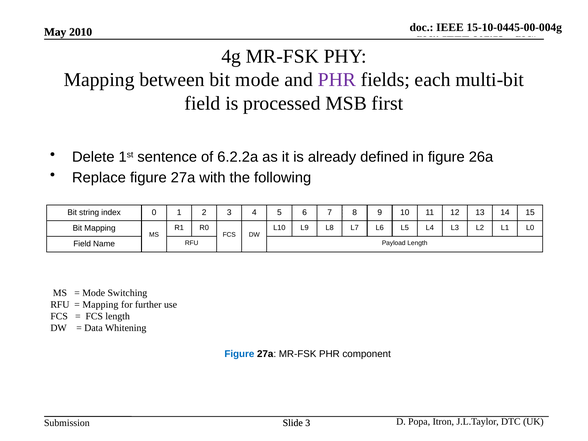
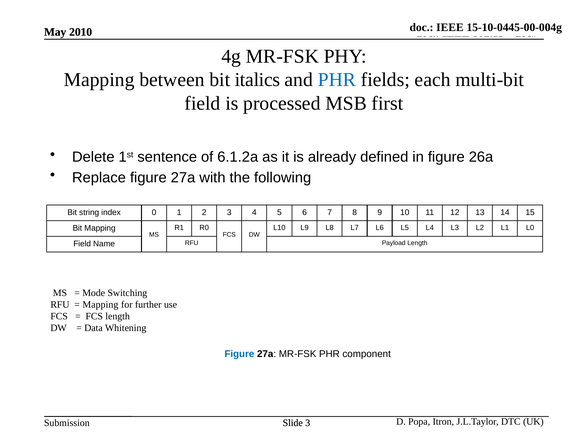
bit mode: mode -> italics
PHR at (337, 80) colour: purple -> blue
6.2.2a: 6.2.2a -> 6.1.2a
